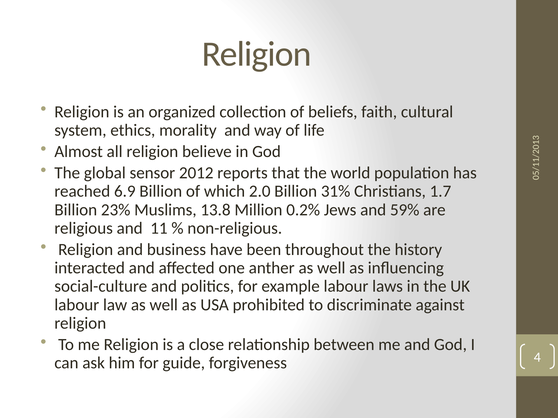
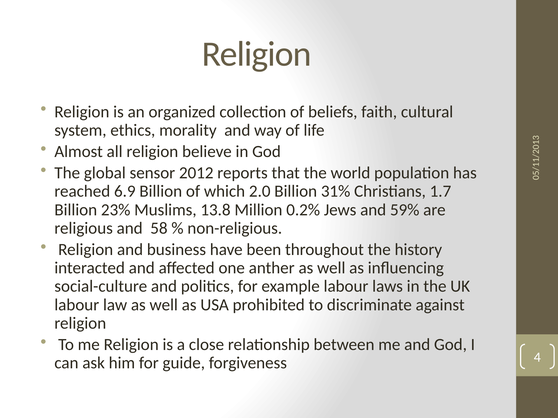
11: 11 -> 58
